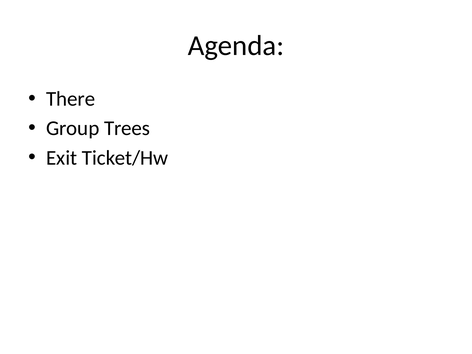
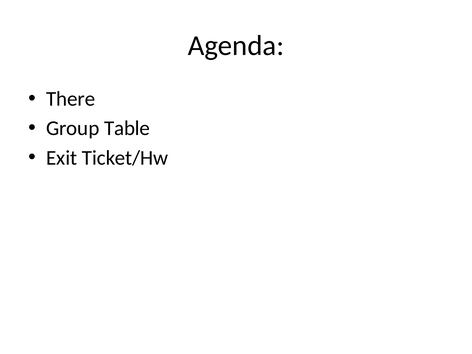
Trees: Trees -> Table
